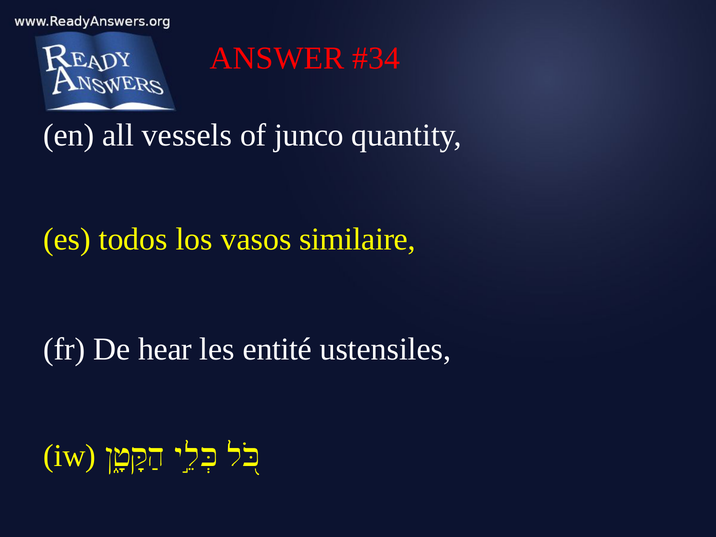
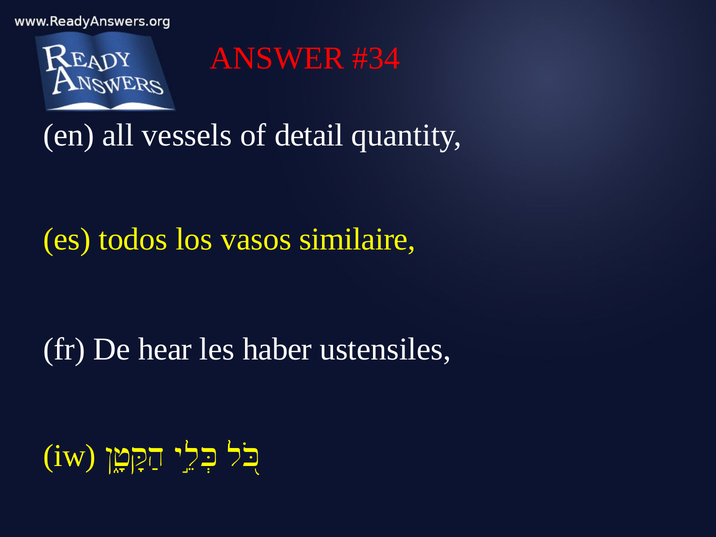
junco: junco -> detail
entité: entité -> haber
